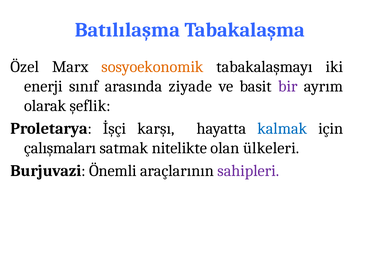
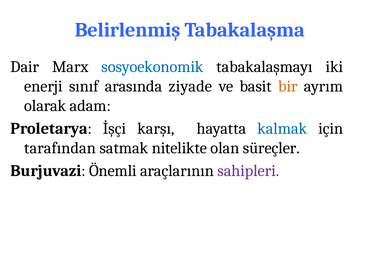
Batılılaşma: Batılılaşma -> Belirlenmiş
Özel: Özel -> Dair
sosyoekonomik colour: orange -> blue
bir colour: purple -> orange
şeflik: şeflik -> adam
çalışmaları: çalışmaları -> tarafından
ülkeleri: ülkeleri -> süreçler
